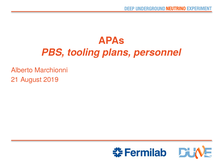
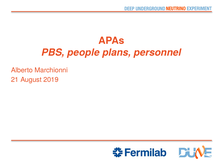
tooling: tooling -> people
